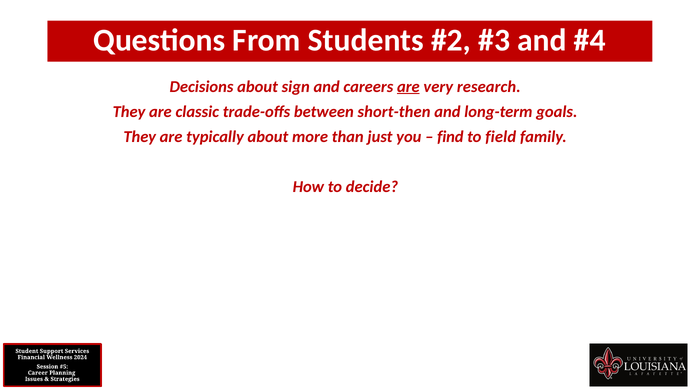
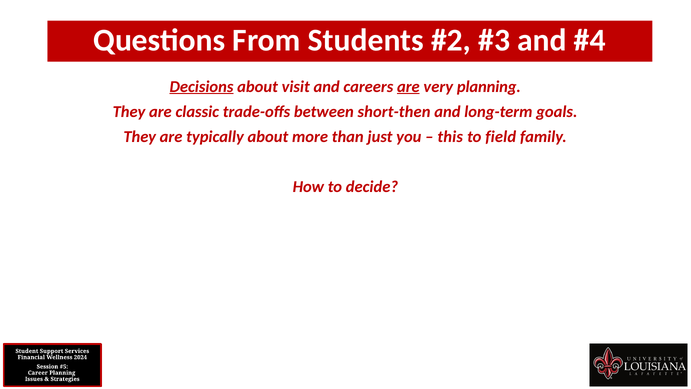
Decisions underline: none -> present
sign: sign -> visit
very research: research -> planning
find: find -> this
